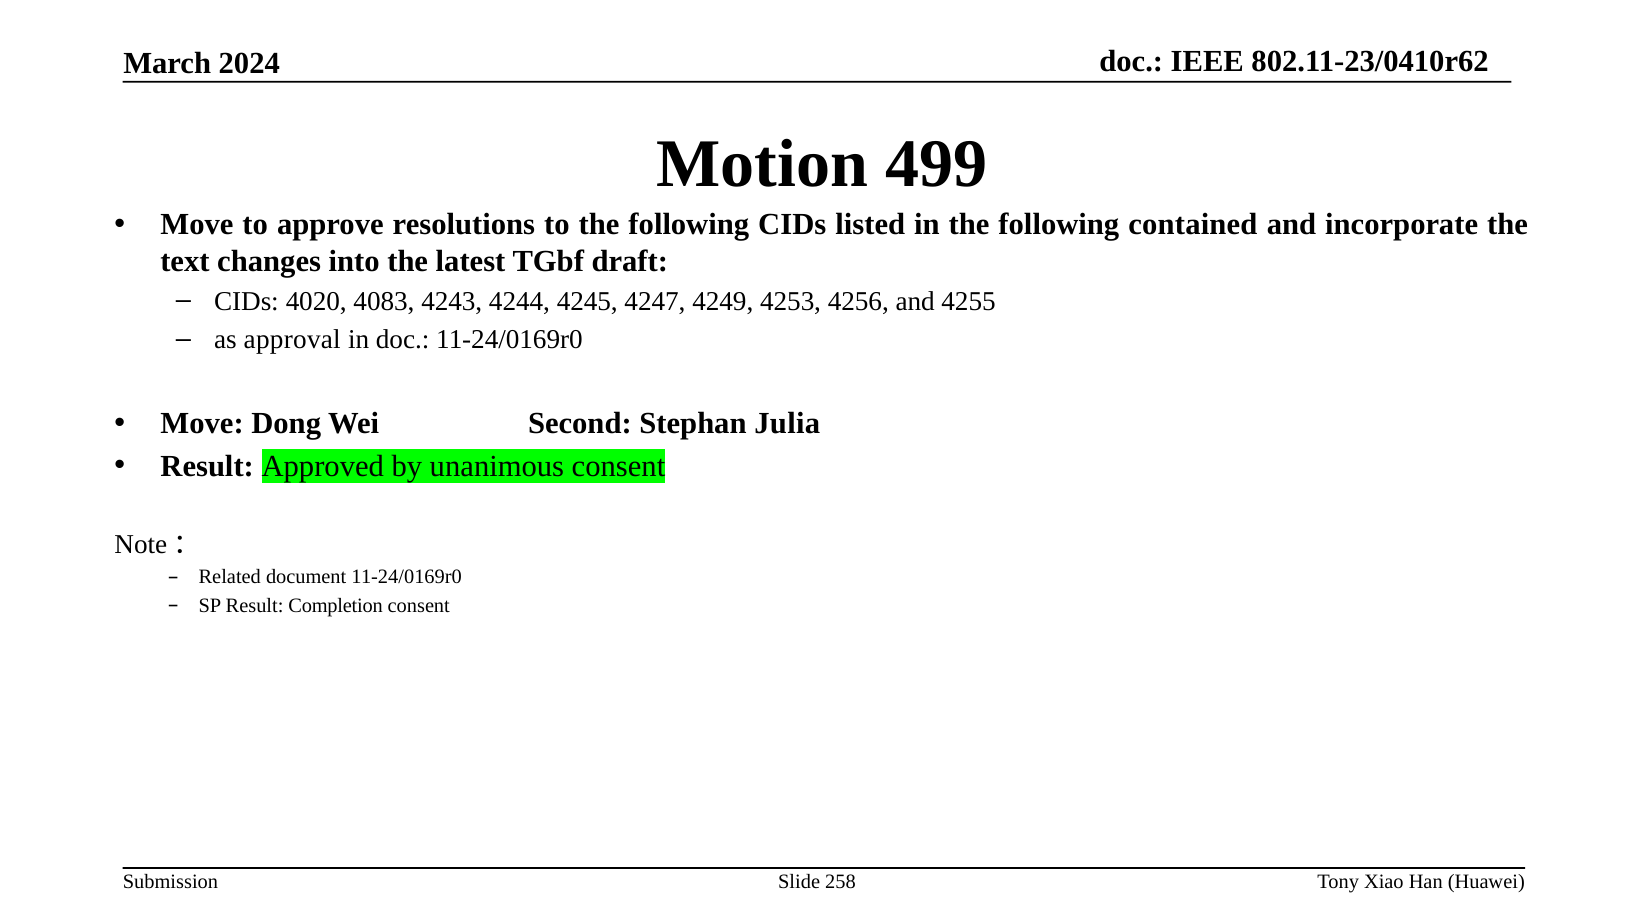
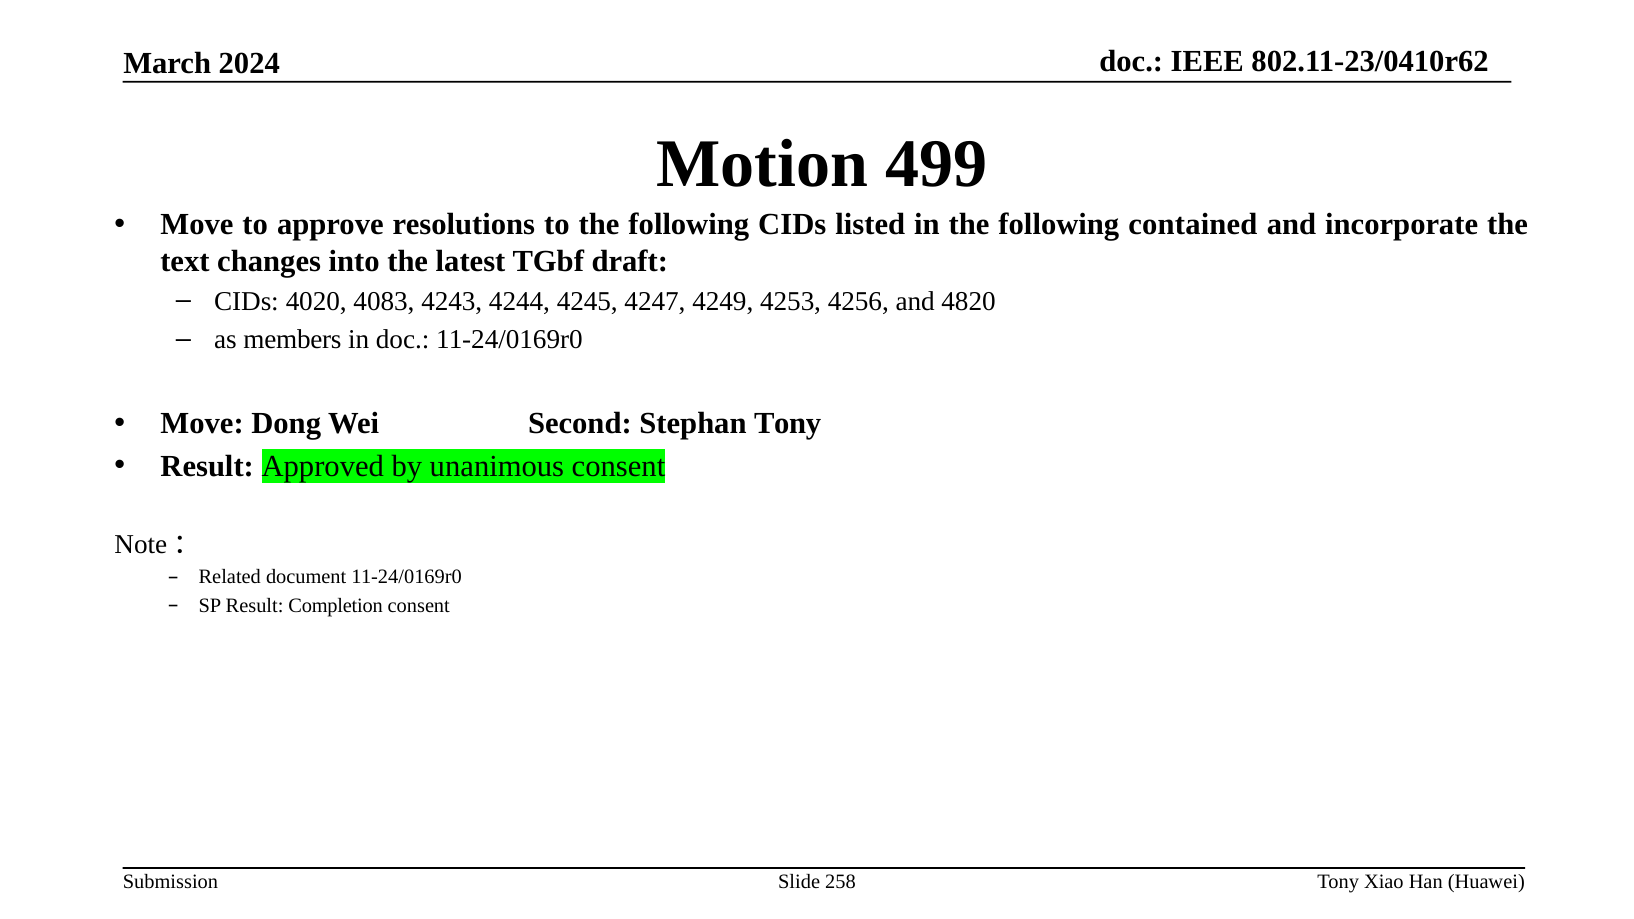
4255: 4255 -> 4820
approval: approval -> members
Stephan Julia: Julia -> Tony
